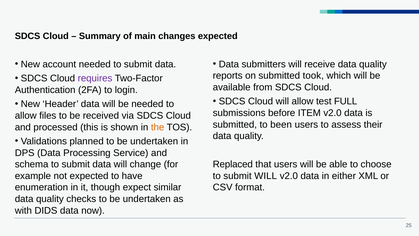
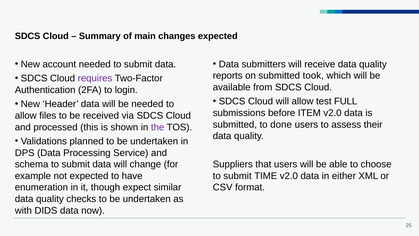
been: been -> done
the colour: orange -> purple
Replaced: Replaced -> Suppliers
submit WILL: WILL -> TIME
